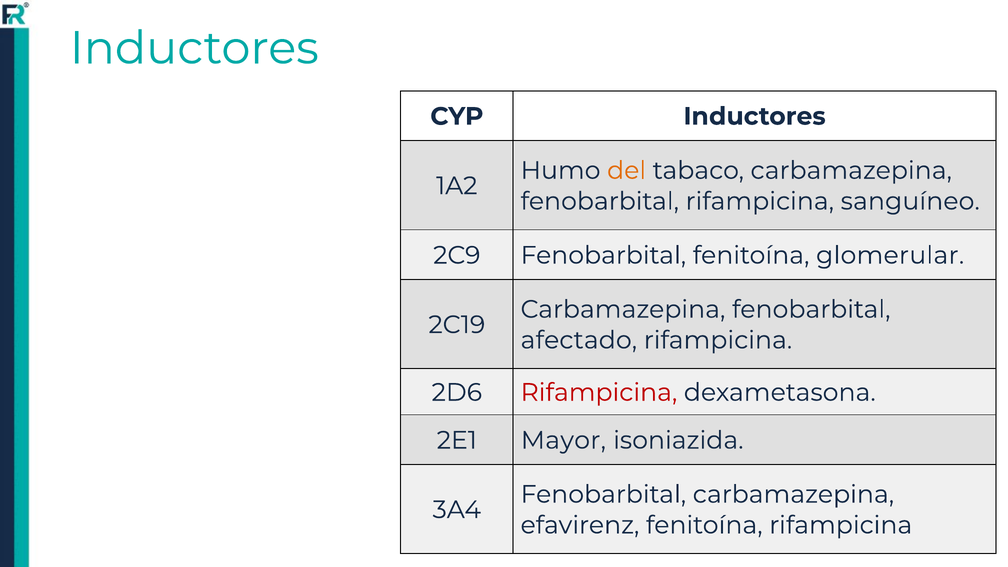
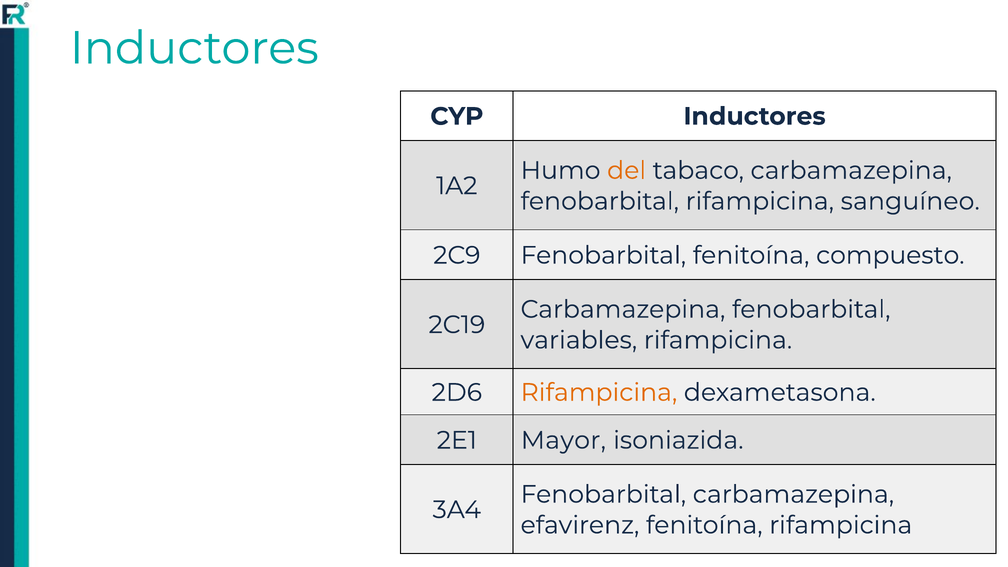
glomerular: glomerular -> compuesto
afectado: afectado -> variables
Rifampicina at (599, 392) colour: red -> orange
